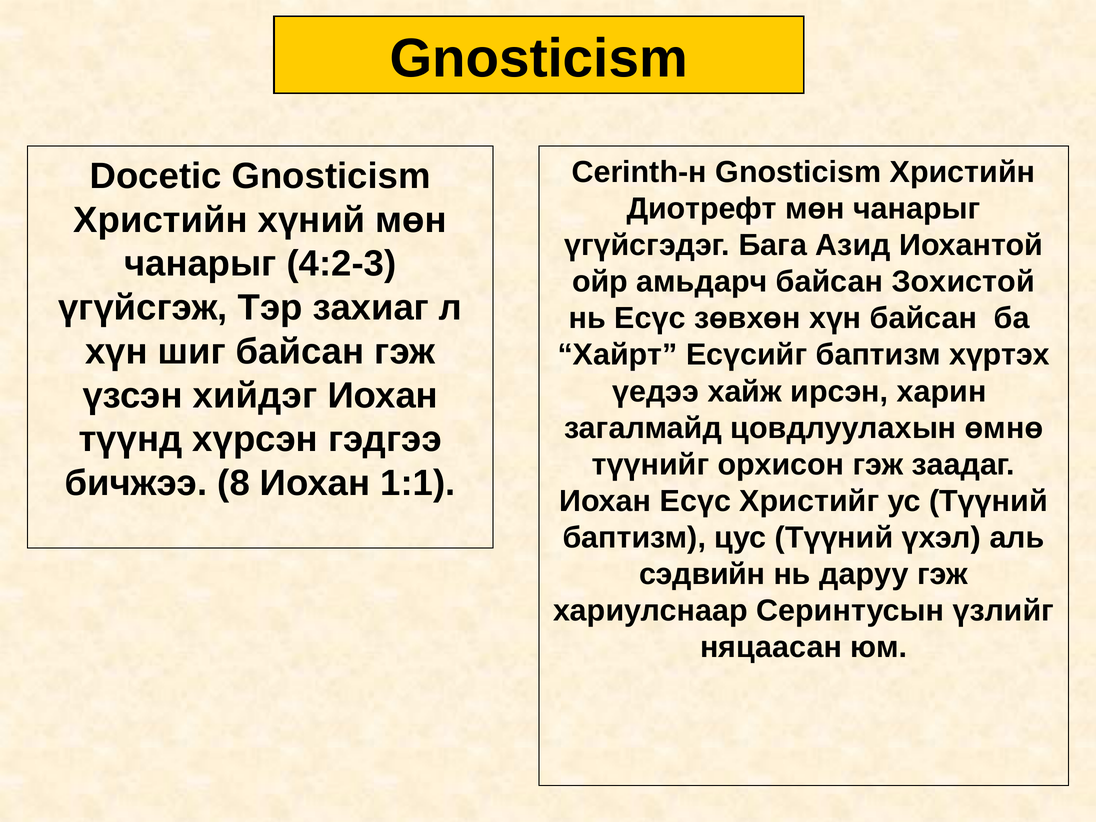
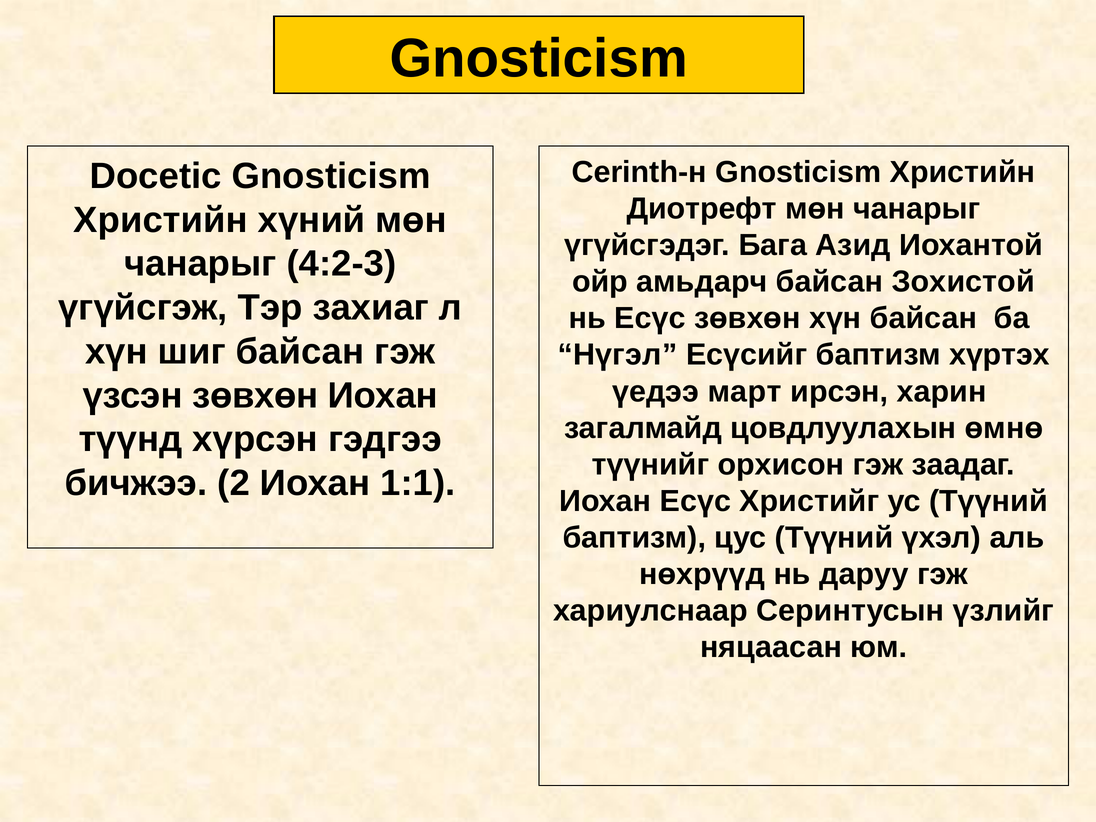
Хайрт: Хайрт -> Нүгэл
хайж: хайж -> март
үзсэн хийдэг: хийдэг -> зөвхөн
8: 8 -> 2
сэдвийн: сэдвийн -> нөхрүүд
